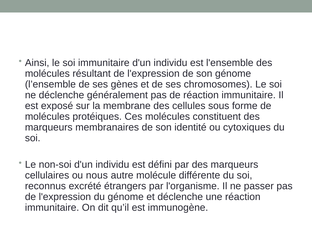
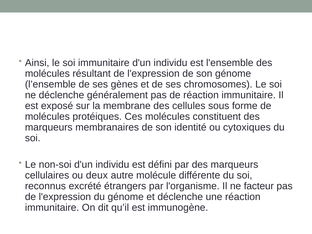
nous: nous -> deux
passer: passer -> facteur
